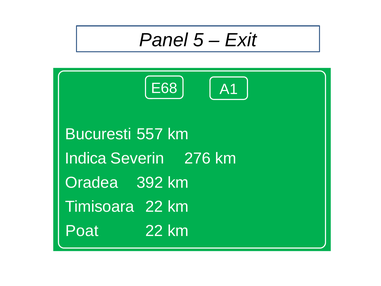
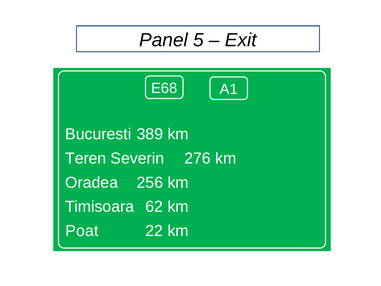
557: 557 -> 389
Indica: Indica -> Teren
392: 392 -> 256
Timisoara 22: 22 -> 62
